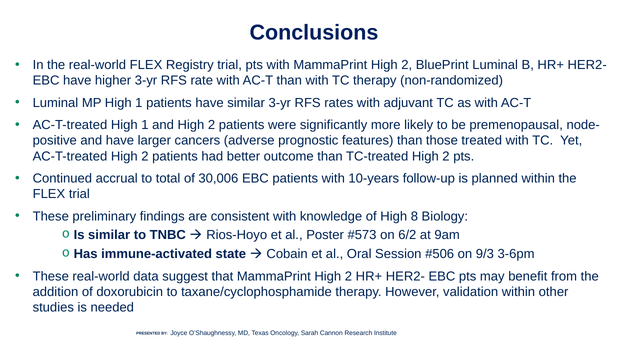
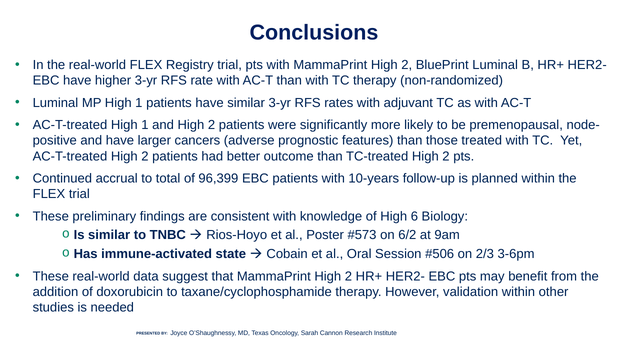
30,006: 30,006 -> 96,399
8: 8 -> 6
9/3: 9/3 -> 2/3
